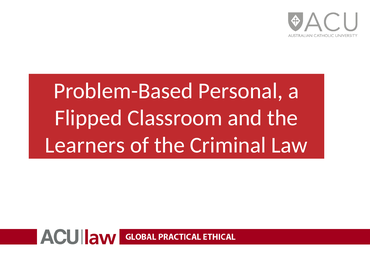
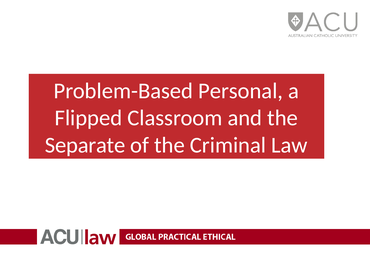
Learners: Learners -> Separate
